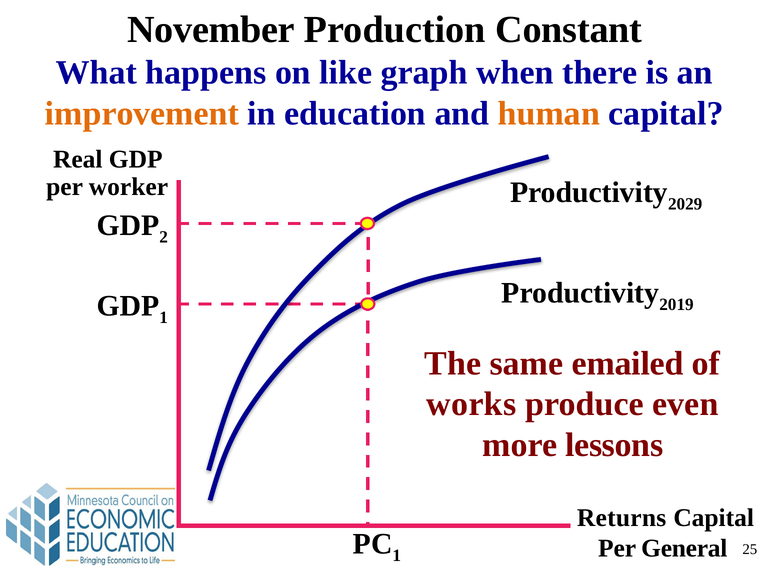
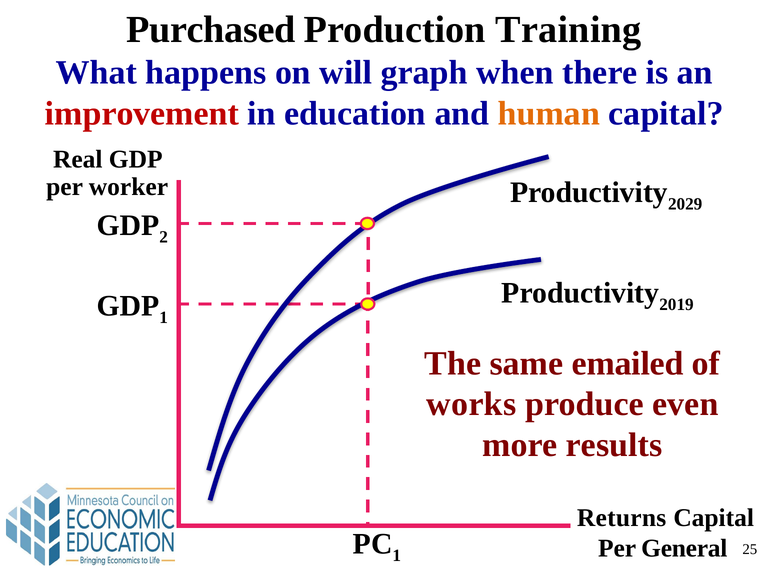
November: November -> Purchased
Constant: Constant -> Training
like: like -> will
improvement colour: orange -> red
lessons: lessons -> results
